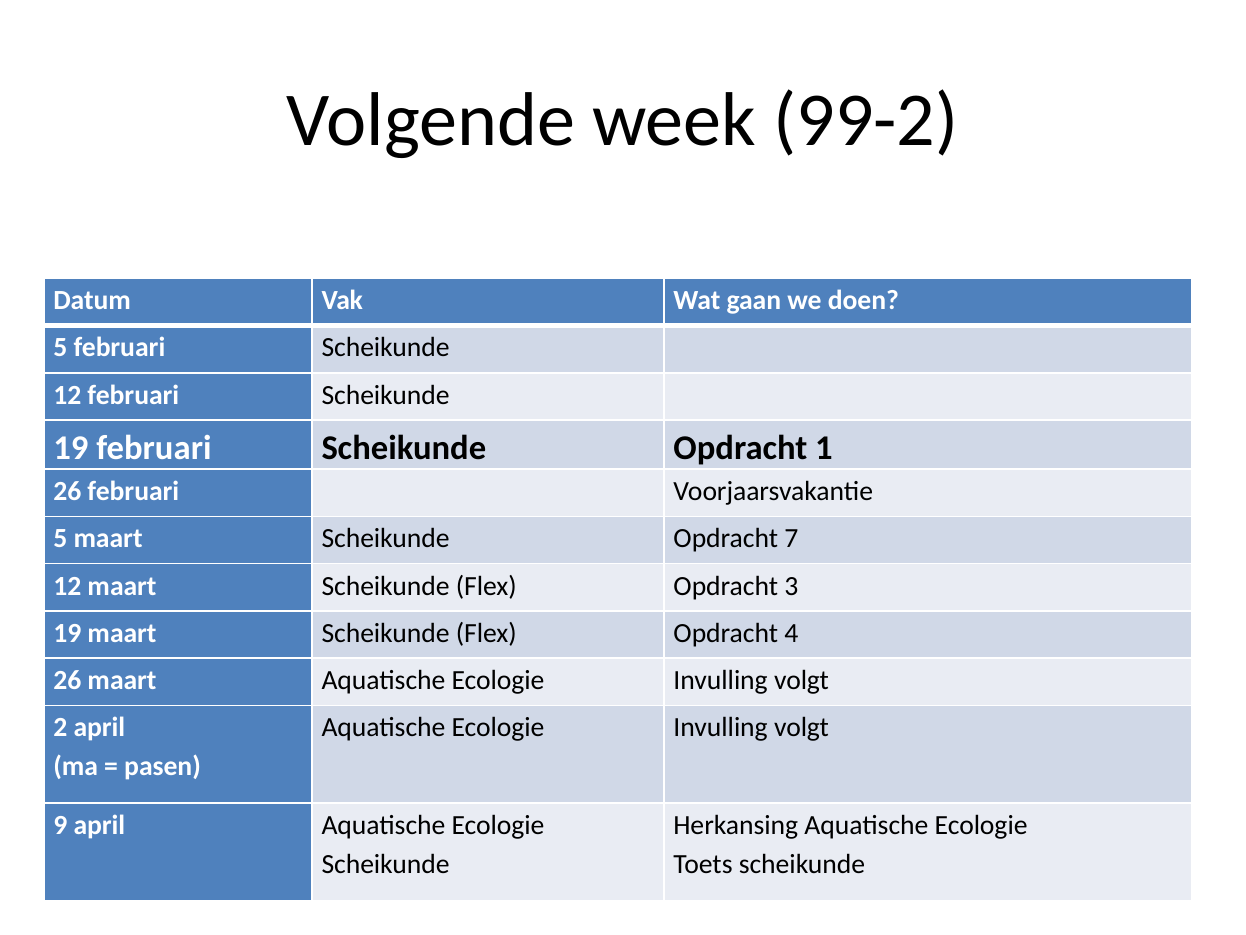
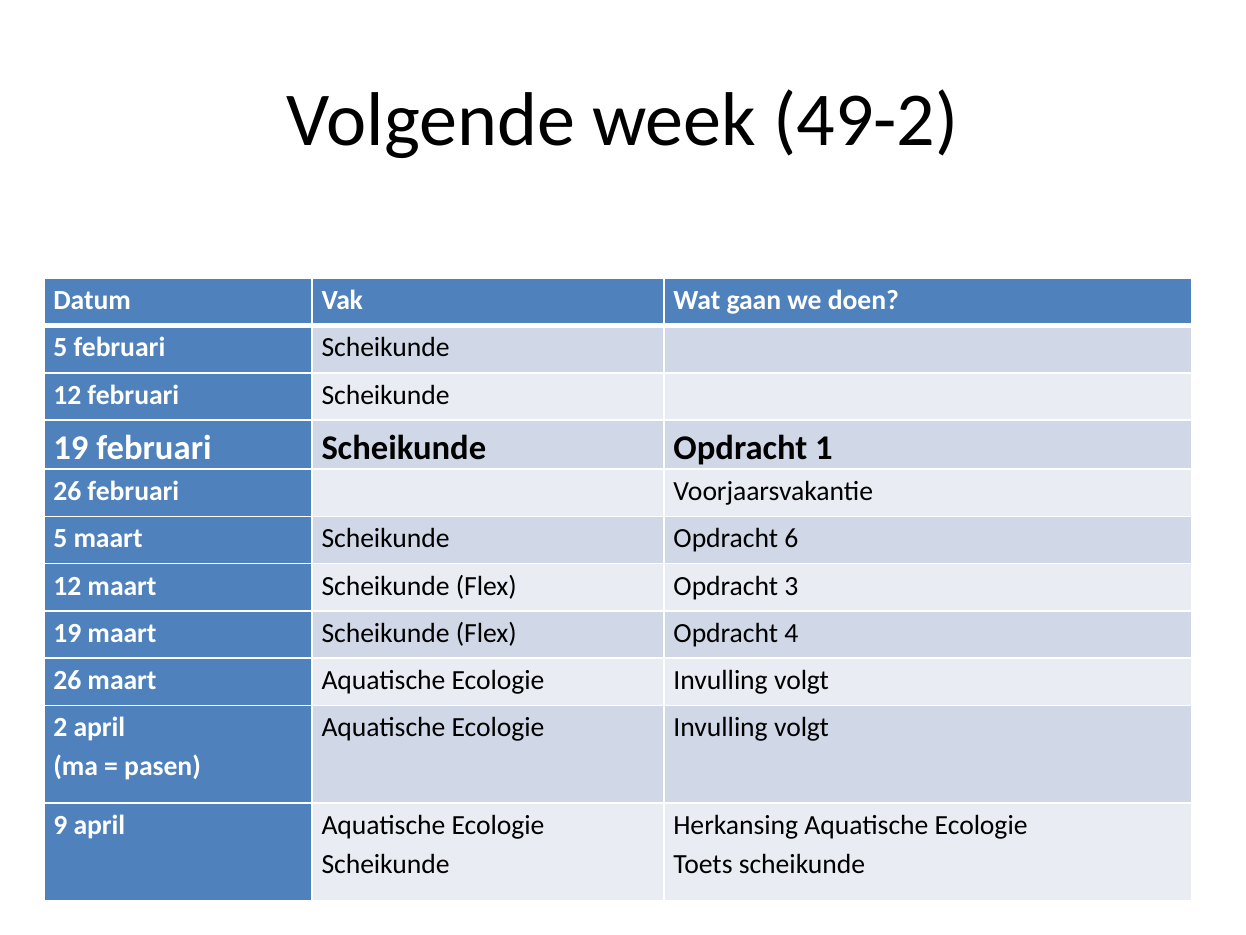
99-2: 99-2 -> 49-2
7: 7 -> 6
